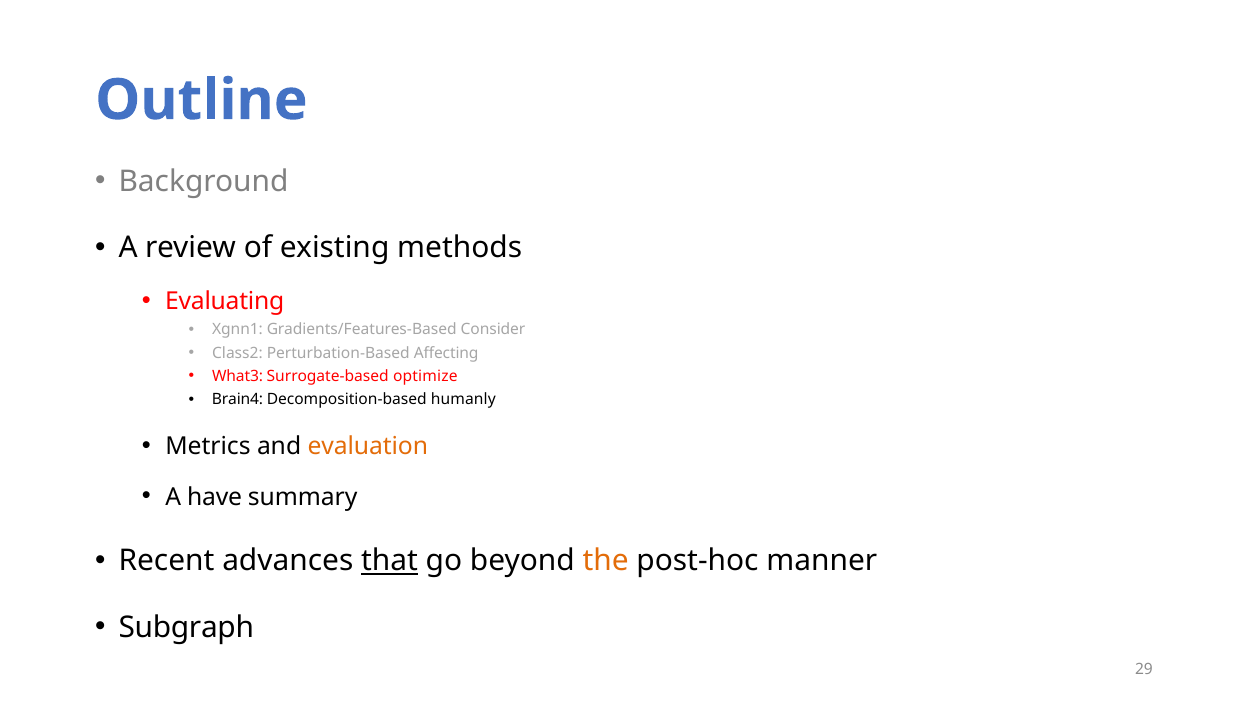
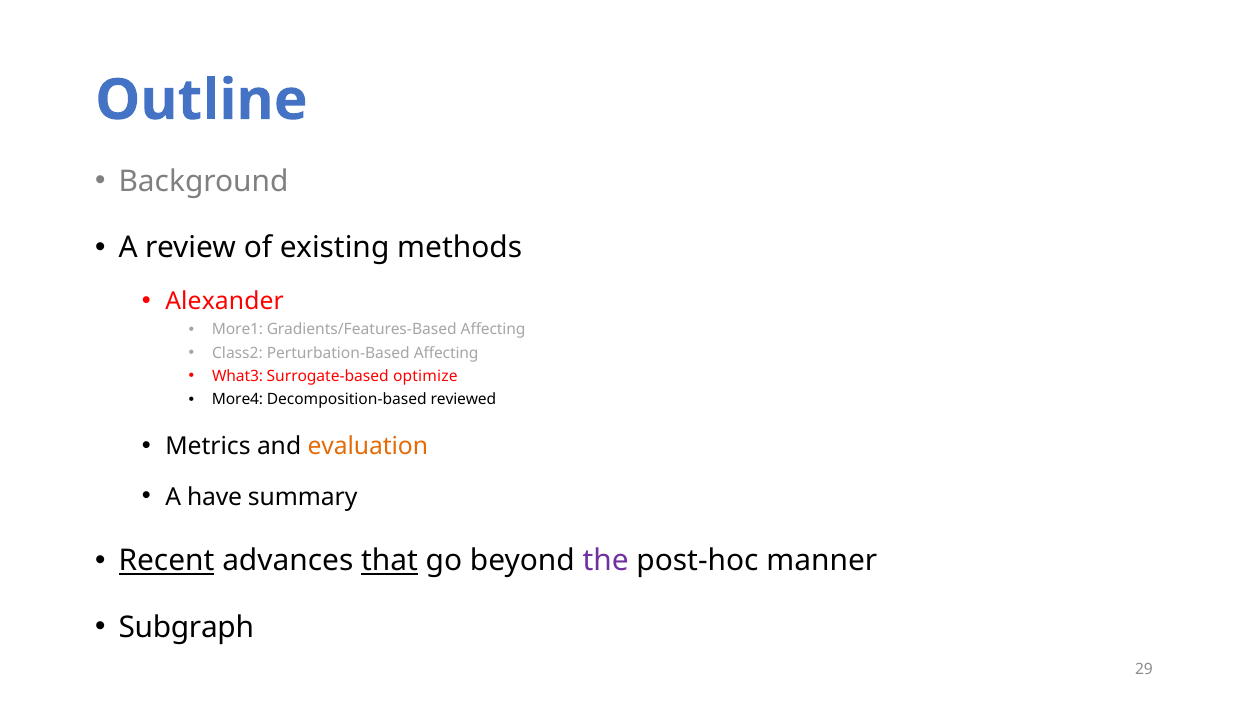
Evaluating: Evaluating -> Alexander
Xgnn1: Xgnn1 -> More1
Consider at (493, 330): Consider -> Affecting
Brain4: Brain4 -> More4
humanly: humanly -> reviewed
Recent underline: none -> present
the colour: orange -> purple
